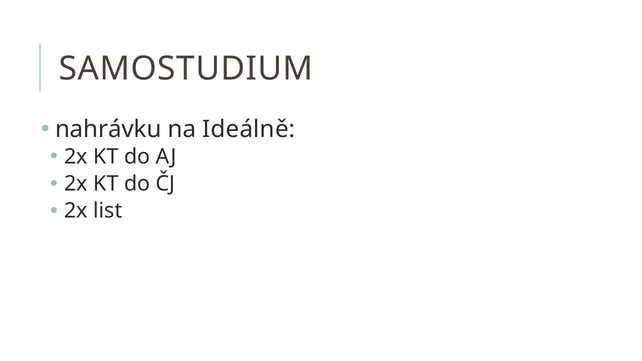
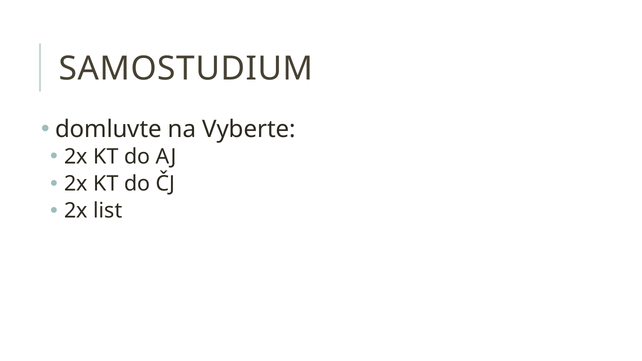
nahrávku: nahrávku -> domluvte
Ideálně: Ideálně -> Vyberte
